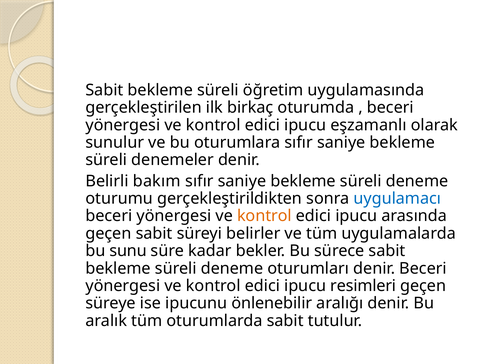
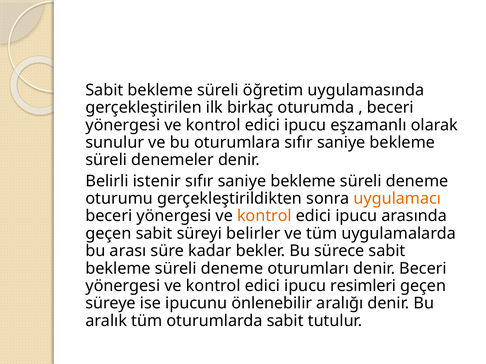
bakım: bakım -> istenir
uygulamacı colour: blue -> orange
sunu: sunu -> arası
